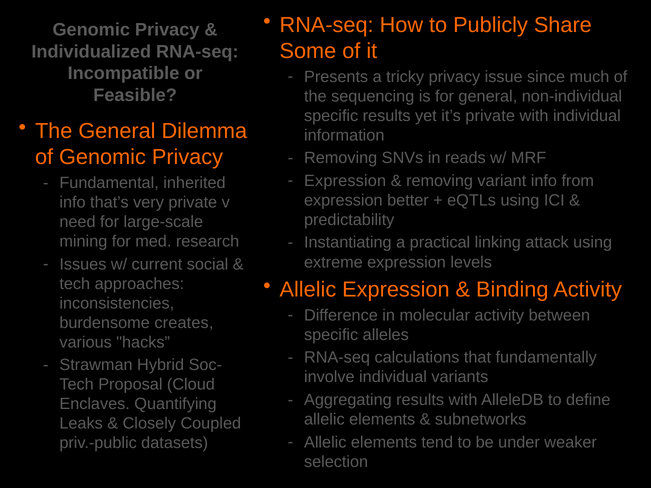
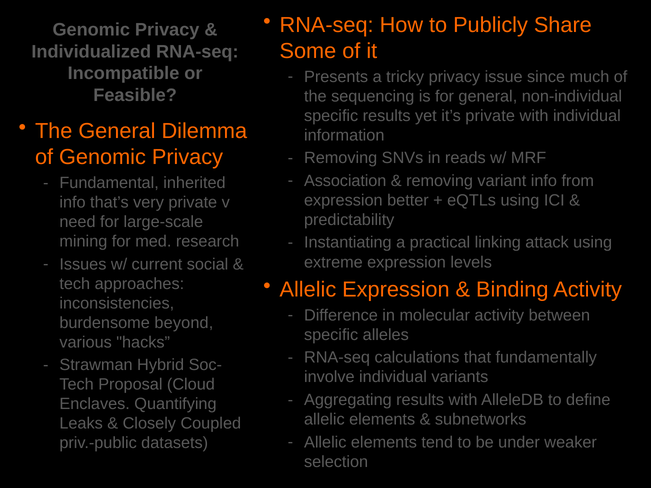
Expression at (345, 181): Expression -> Association
creates: creates -> beyond
